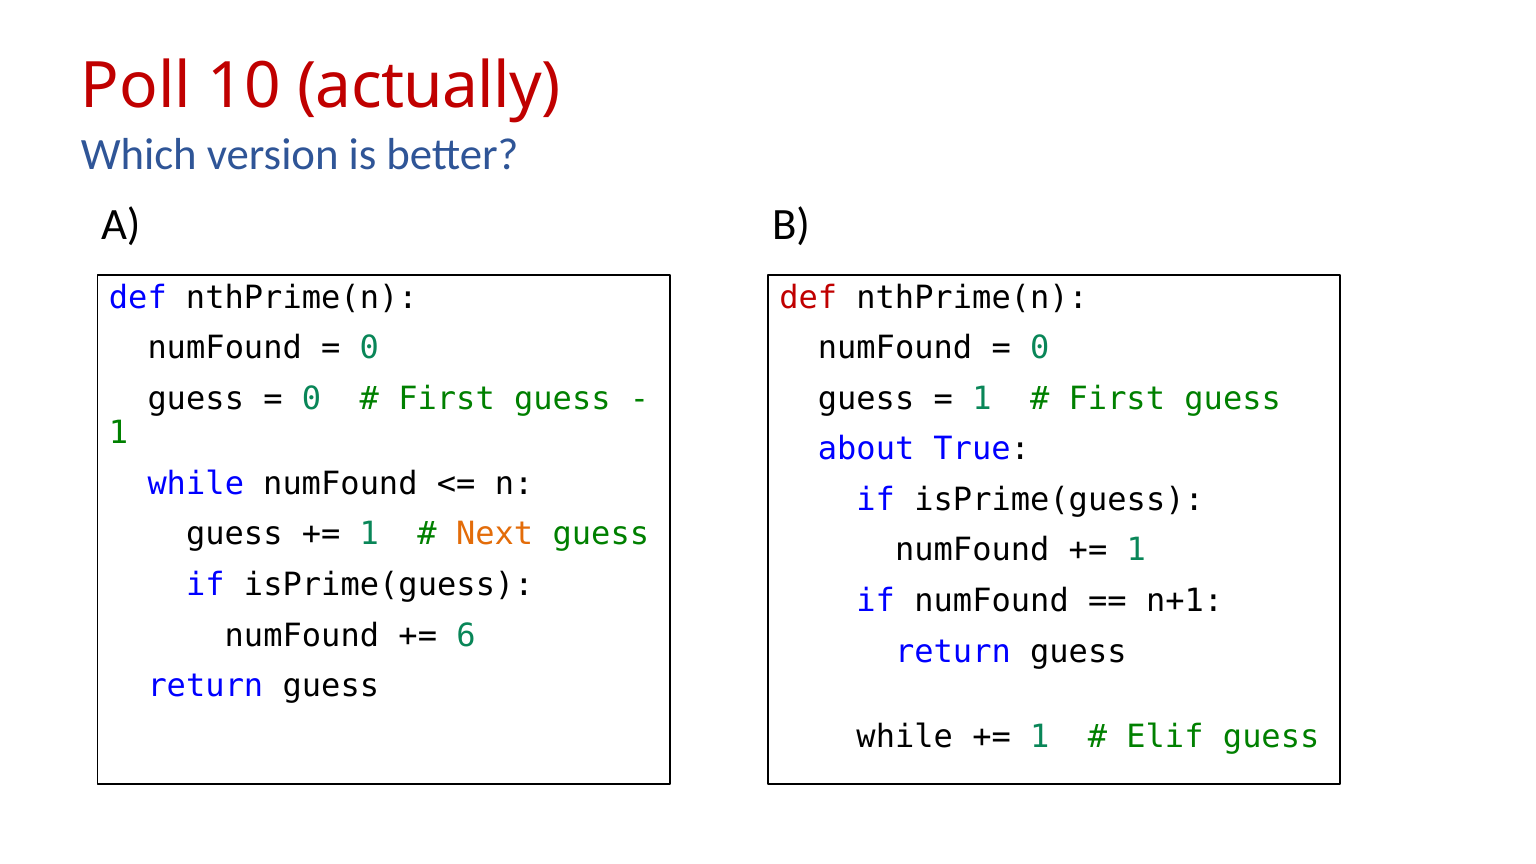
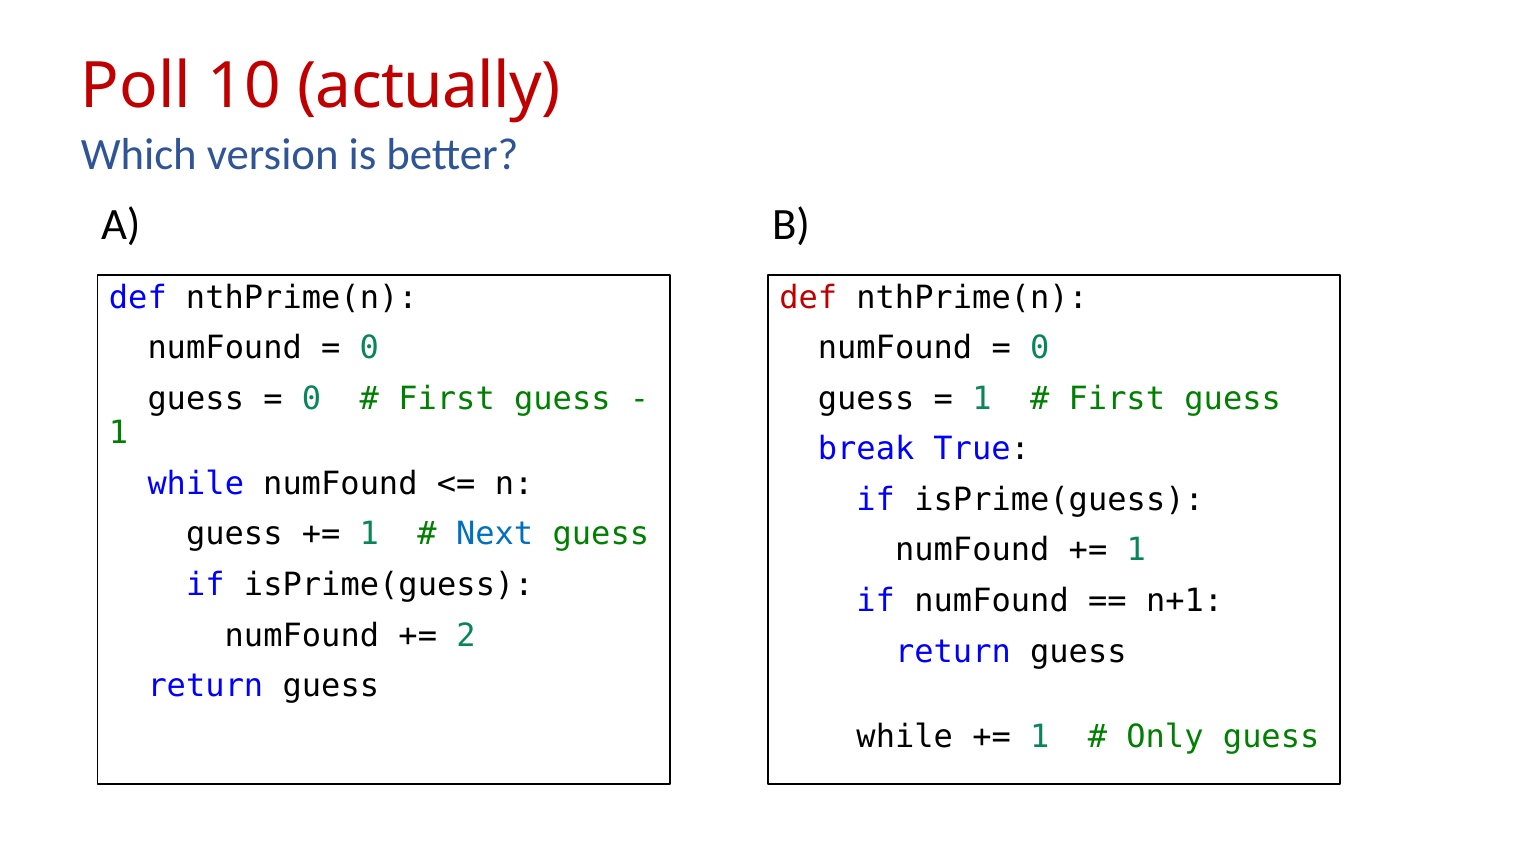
about: about -> break
Next colour: orange -> blue
6: 6 -> 2
Elif: Elif -> Only
